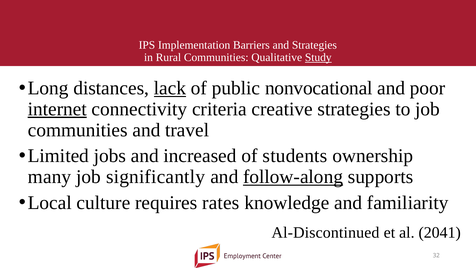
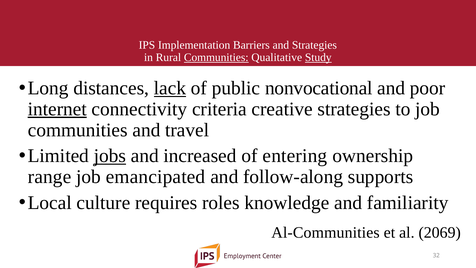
Communities at (216, 57) underline: none -> present
jobs underline: none -> present
students: students -> entering
many: many -> range
significantly: significantly -> emancipated
follow-along underline: present -> none
rates: rates -> roles
Al-Discontinued: Al-Discontinued -> Al-Communities
2041: 2041 -> 2069
